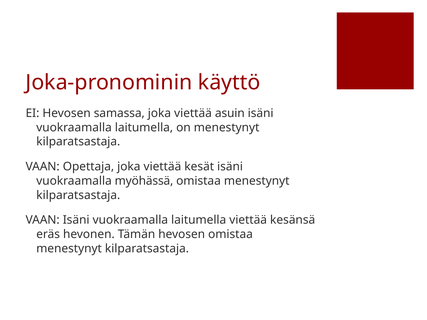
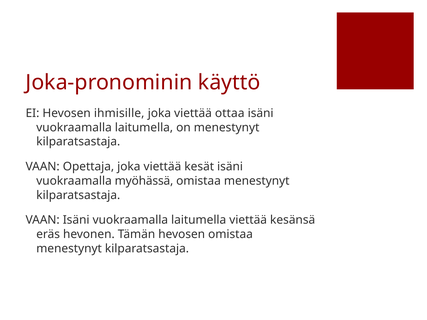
samassa: samassa -> ihmisille
asuin: asuin -> ottaa
